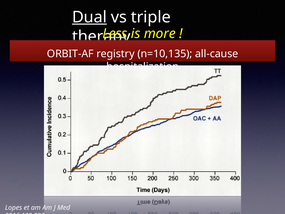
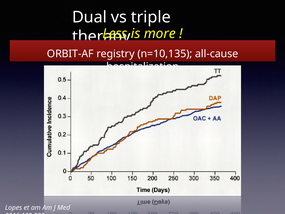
Dual underline: present -> none
